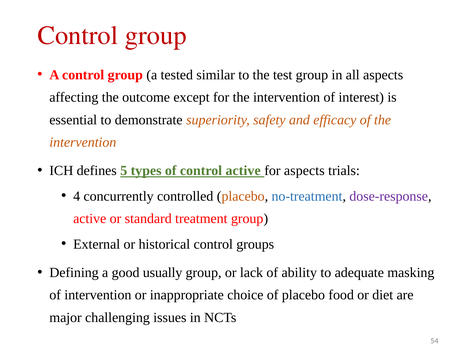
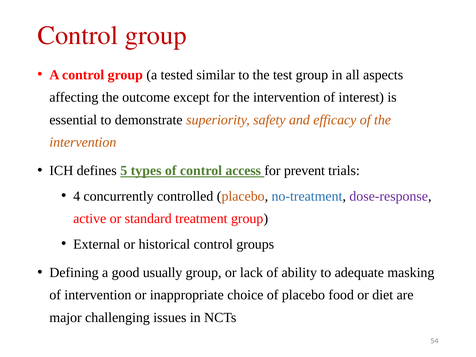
control active: active -> access
for aspects: aspects -> prevent
